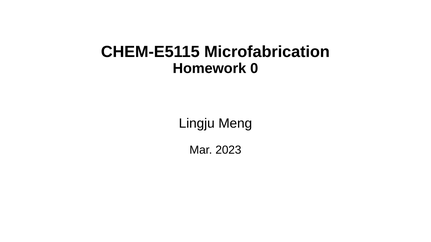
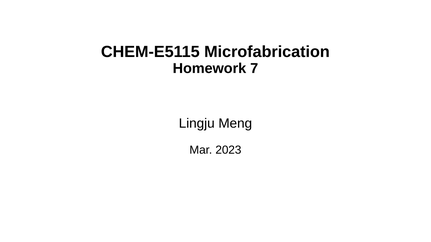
0: 0 -> 7
